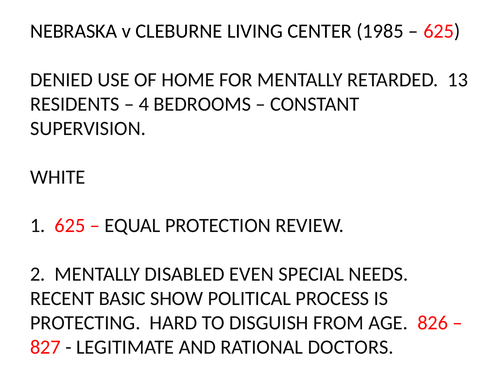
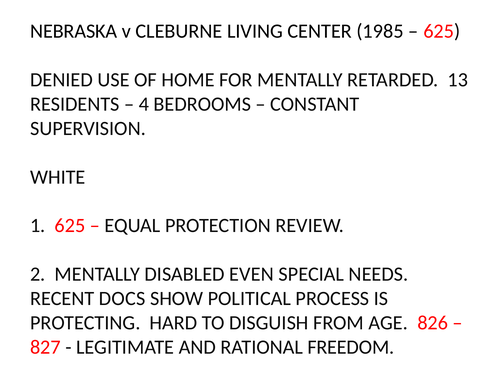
BASIC: BASIC -> DOCS
DOCTORS: DOCTORS -> FREEDOM
